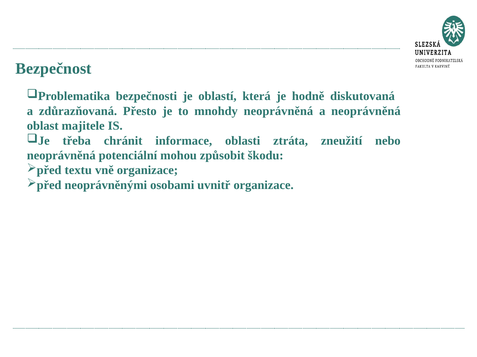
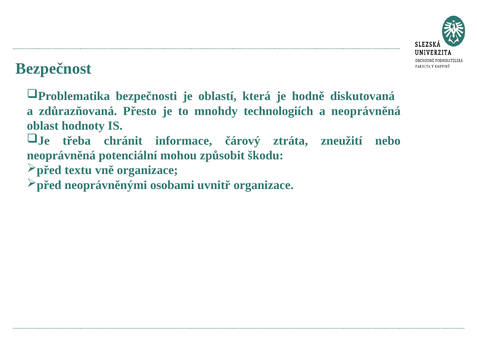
mnohdy neoprávněná: neoprávněná -> technologiích
majitele: majitele -> hodnoty
oblasti: oblasti -> čárový
